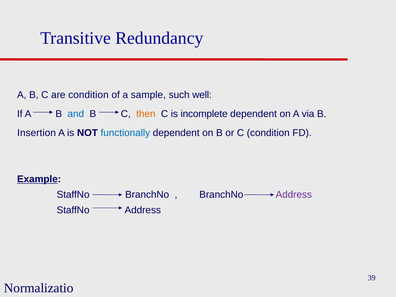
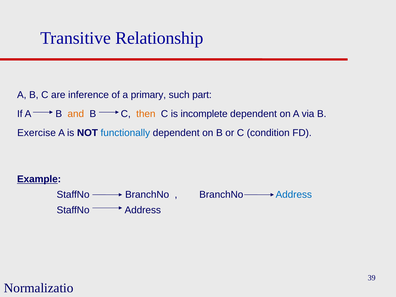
Redundancy: Redundancy -> Relationship
are condition: condition -> inference
sample: sample -> primary
well: well -> part
and colour: blue -> orange
Insertion: Insertion -> Exercise
Address at (294, 195) colour: purple -> blue
